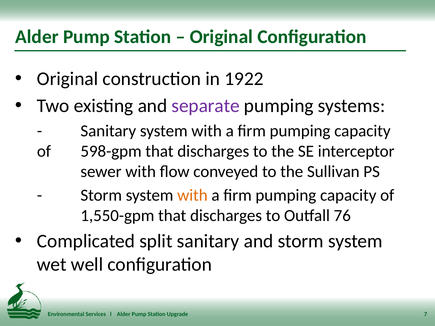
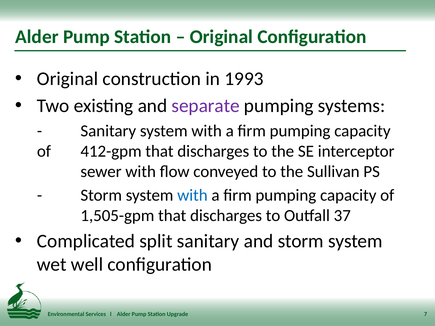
1922: 1922 -> 1993
598-gpm: 598-gpm -> 412-gpm
with at (192, 195) colour: orange -> blue
1,550-gpm: 1,550-gpm -> 1,505-gpm
76: 76 -> 37
